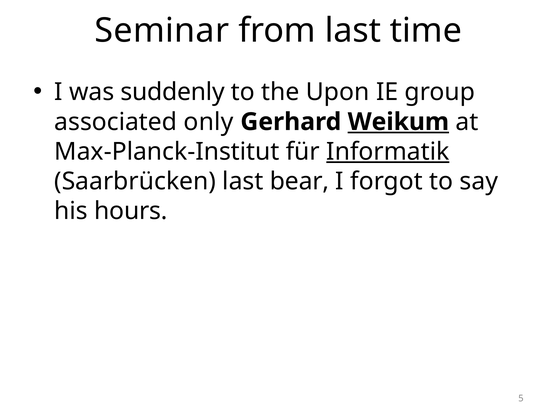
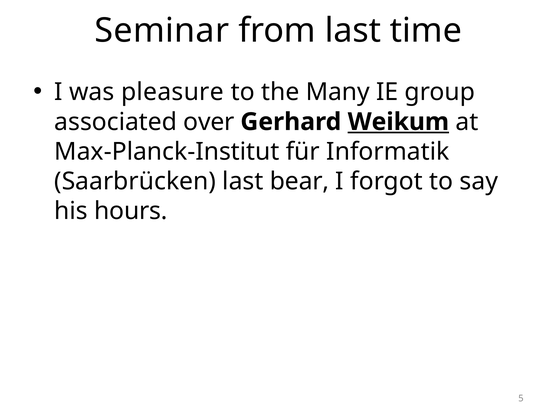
suddenly: suddenly -> pleasure
Upon: Upon -> Many
only: only -> over
Informatik underline: present -> none
